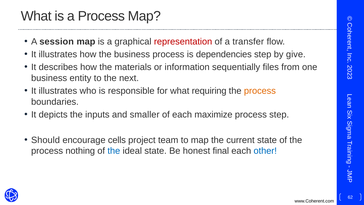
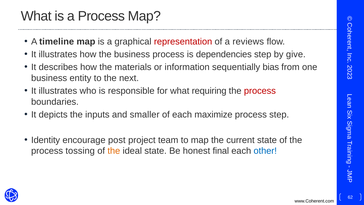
session: session -> timeline
transfer: transfer -> reviews
files: files -> bias
process at (260, 91) colour: orange -> red
Should: Should -> Identity
cells: cells -> post
nothing: nothing -> tossing
the at (114, 151) colour: blue -> orange
